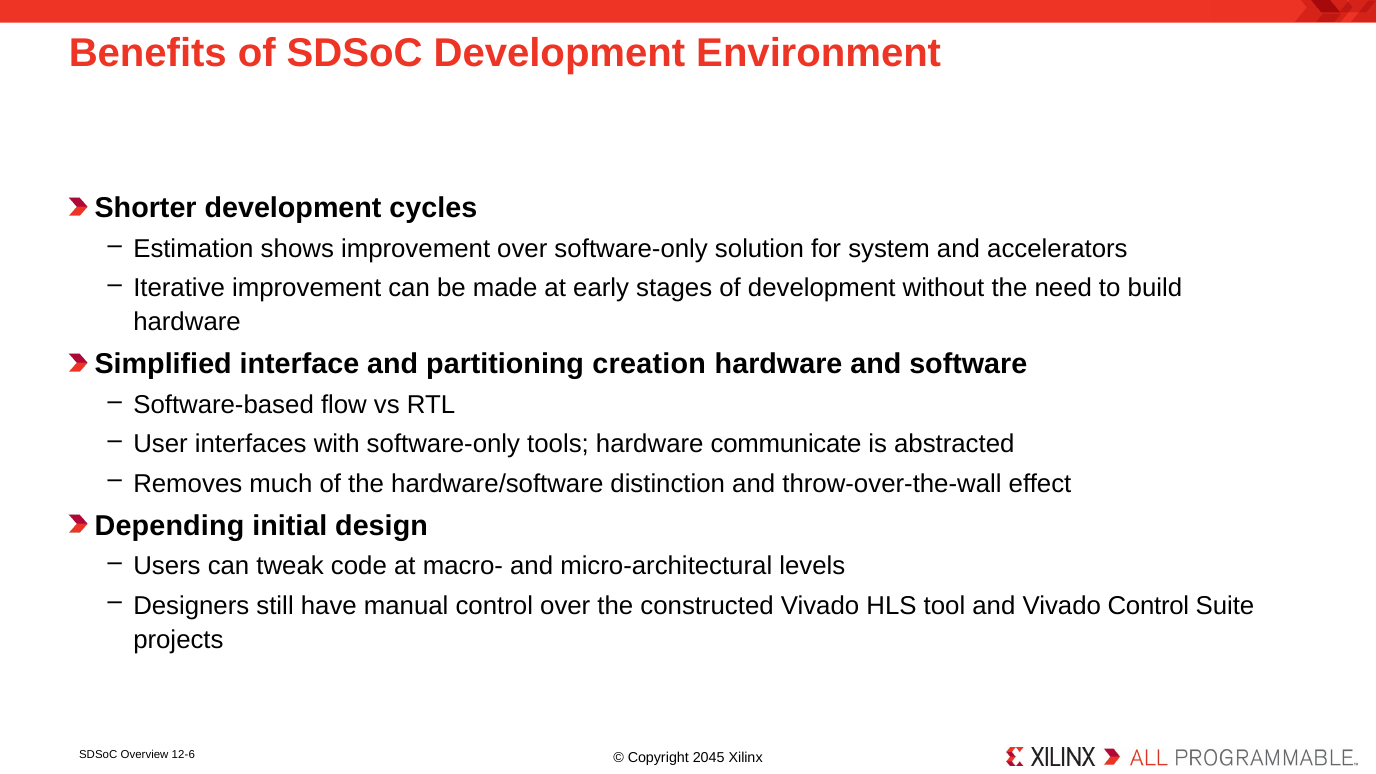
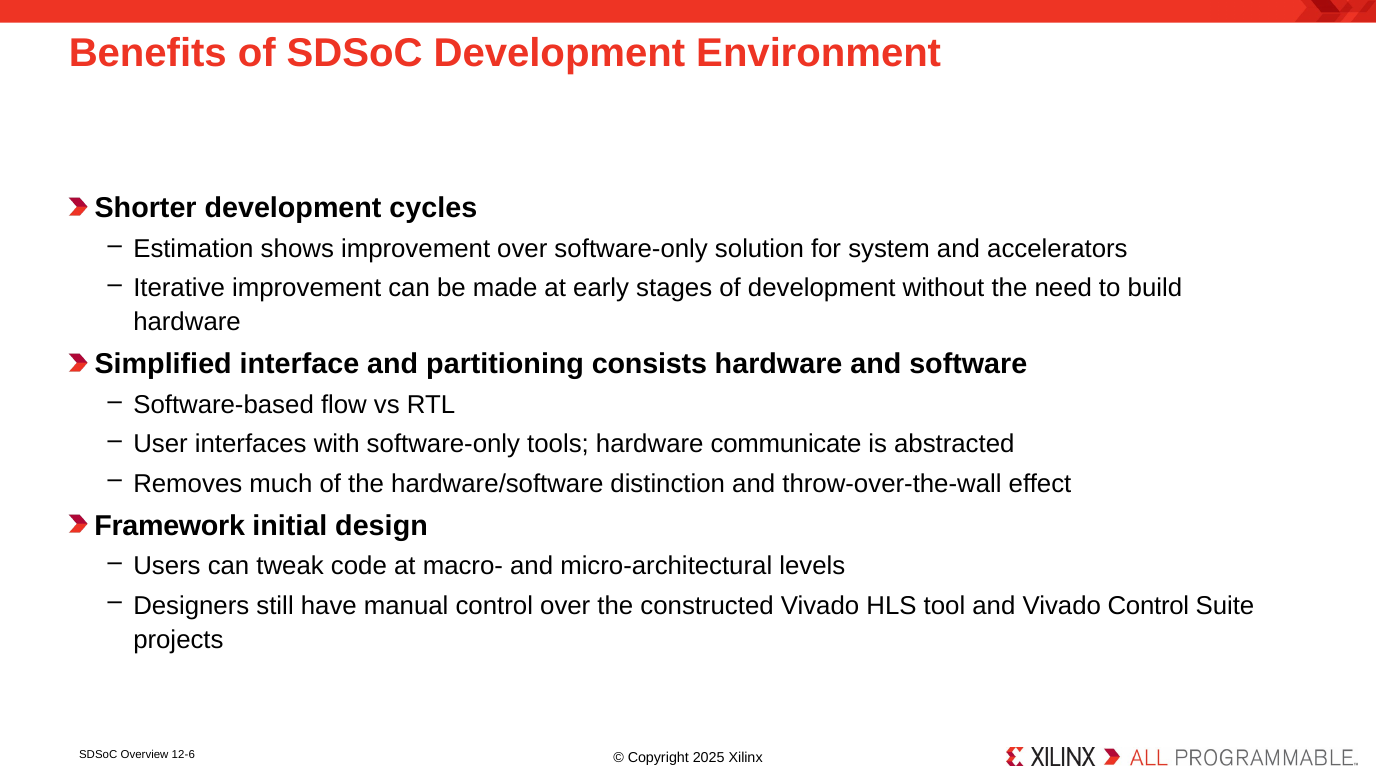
creation: creation -> consists
Depending: Depending -> Framework
2045: 2045 -> 2025
